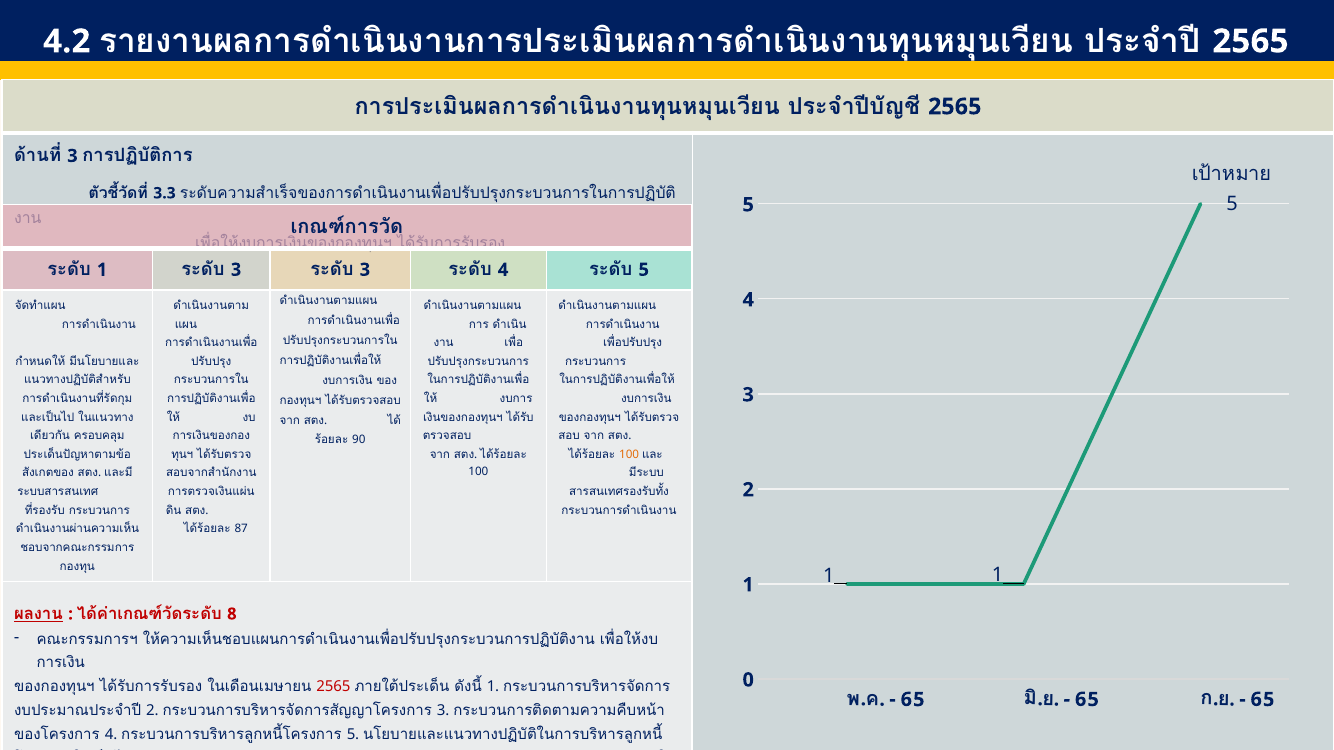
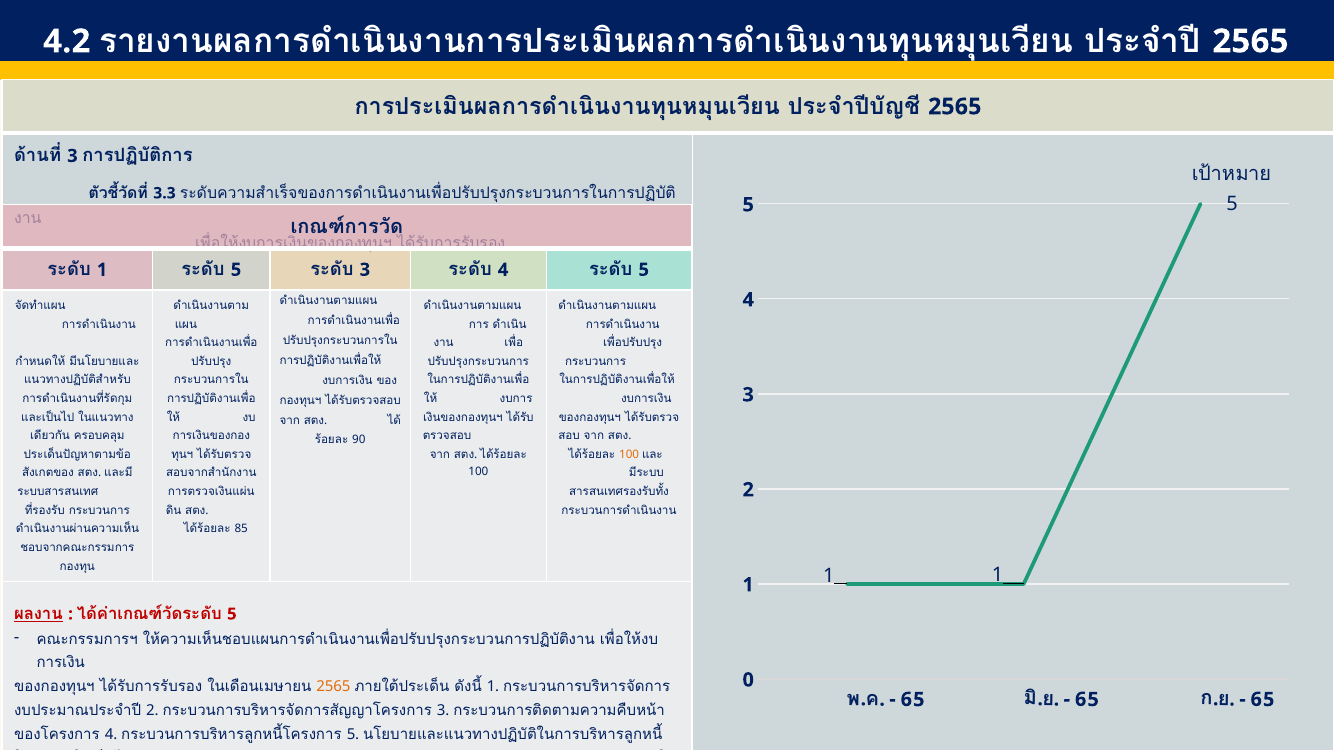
3 at (236, 270): 3 -> 5
87: 87 -> 85
8 at (232, 614): 8 -> 5
2565 at (333, 687) colour: red -> orange
